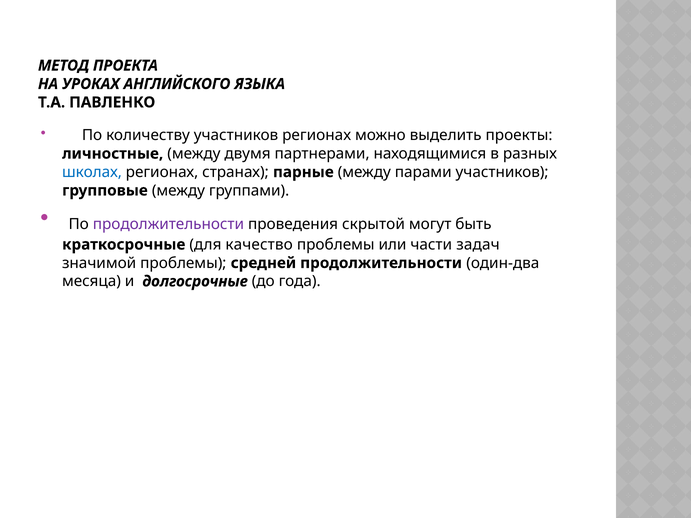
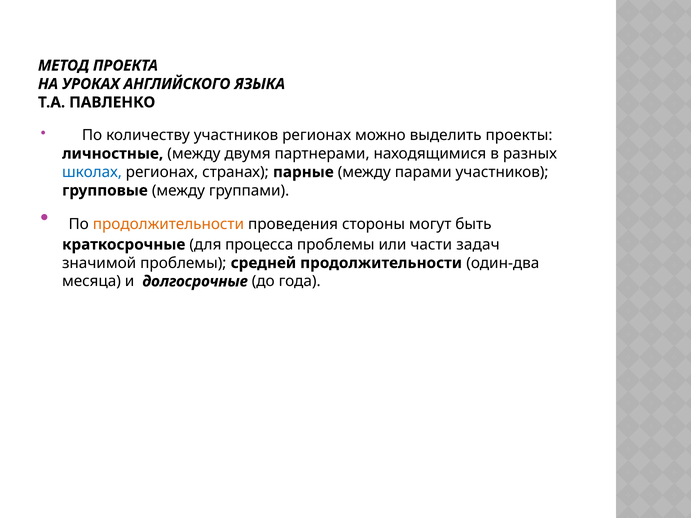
продолжительности at (168, 224) colour: purple -> orange
скрытой: скрытой -> стороны
качество: качество -> процесса
